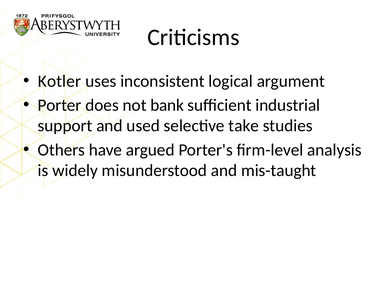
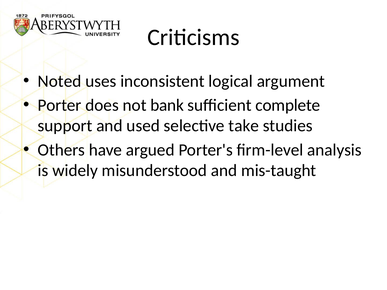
Kotler: Kotler -> Noted
industrial: industrial -> complete
